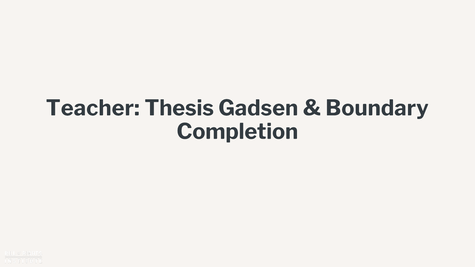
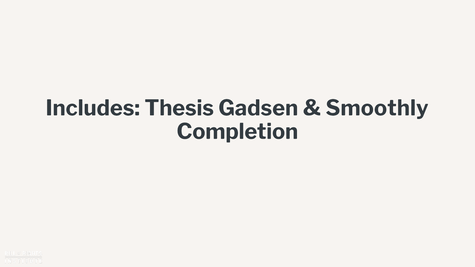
Teacher: Teacher -> Includes
Boundary: Boundary -> Smoothly
